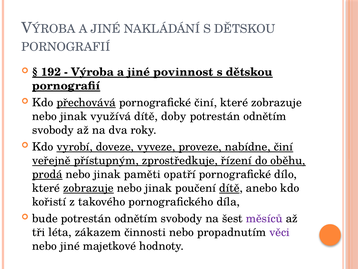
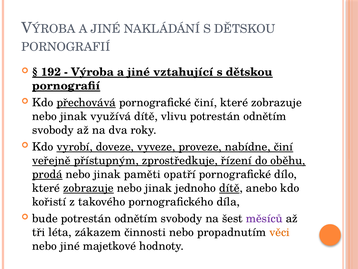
povinnost: povinnost -> vztahující
doby: doby -> vlivu
poučení: poučení -> jednoho
věci colour: purple -> orange
